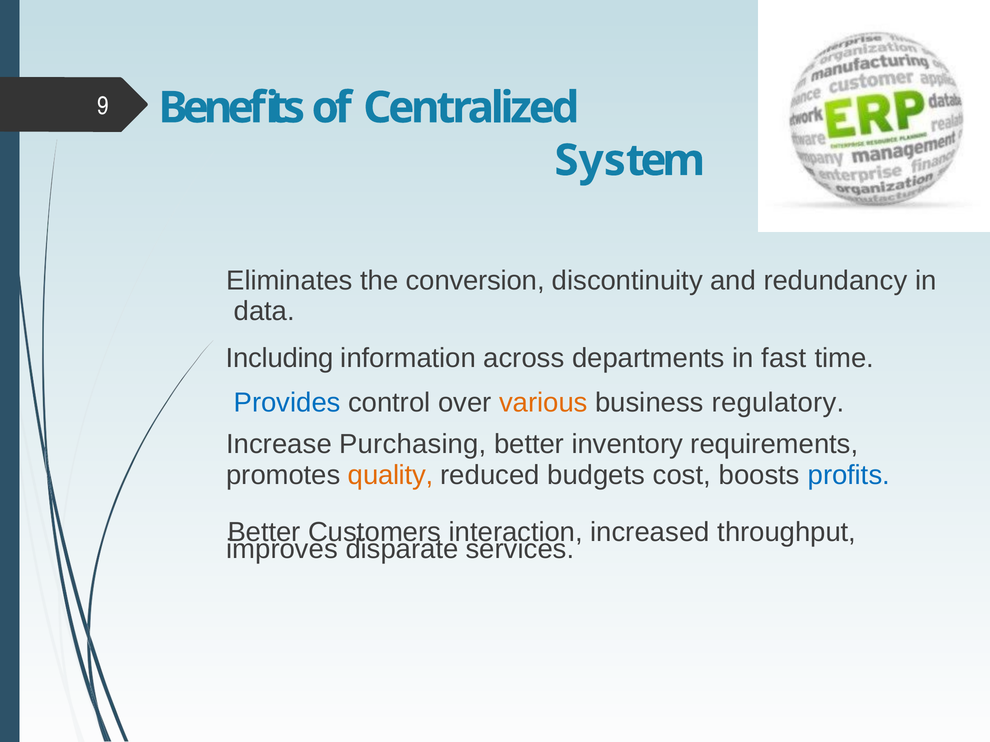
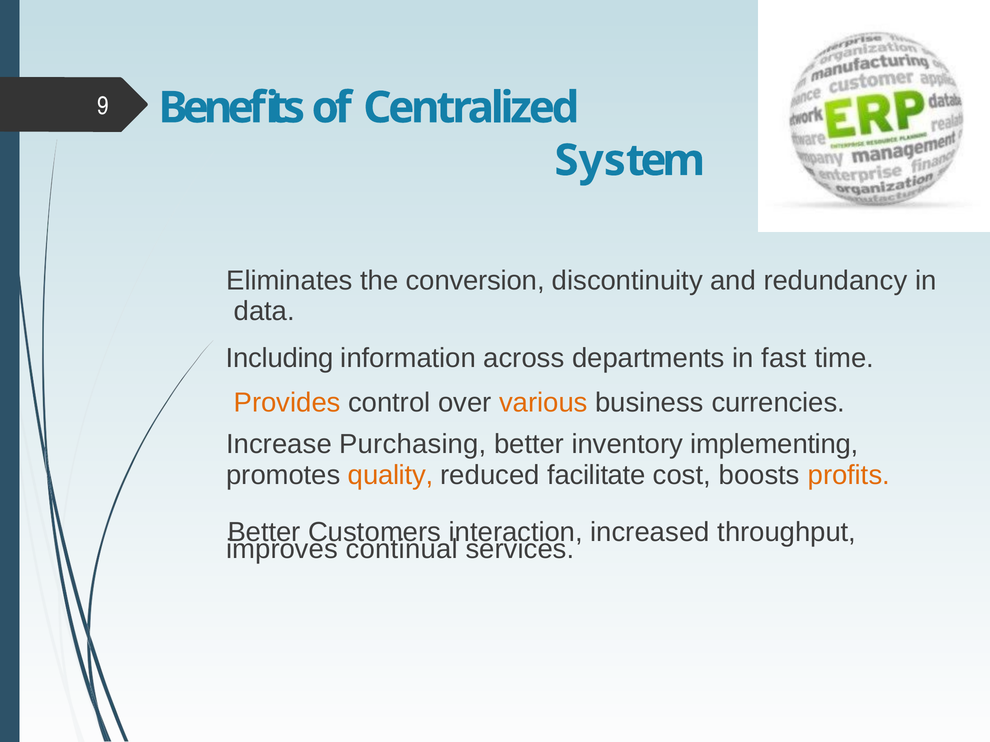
Provides colour: blue -> orange
regulatory: regulatory -> currencies
requirements: requirements -> implementing
budgets: budgets -> facilitate
profits colour: blue -> orange
disparate: disparate -> continual
